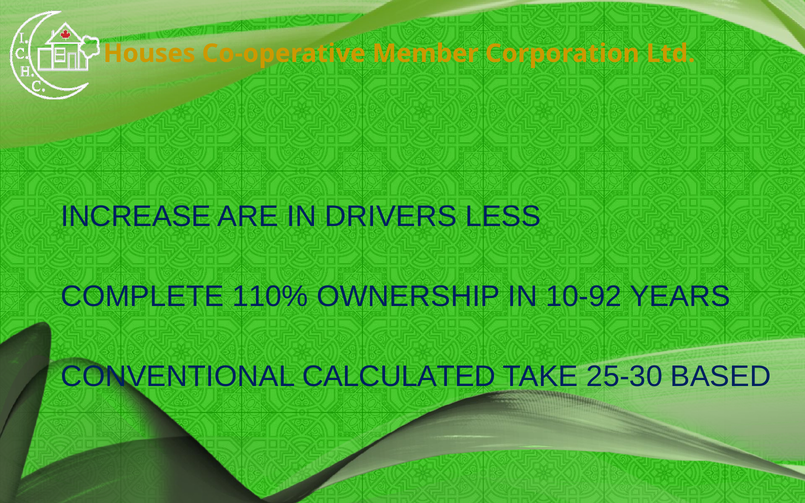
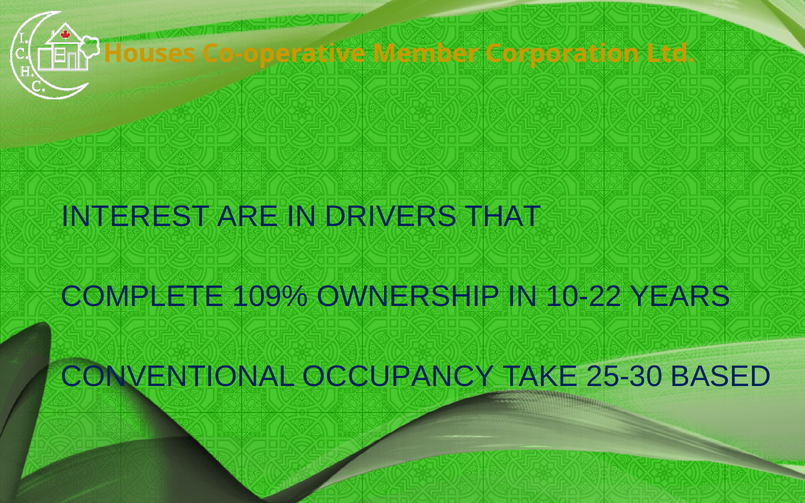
INCREASE: INCREASE -> INTEREST
LESS: LESS -> THAT
110%: 110% -> 109%
10-92: 10-92 -> 10-22
CALCULATED: CALCULATED -> OCCUPANCY
